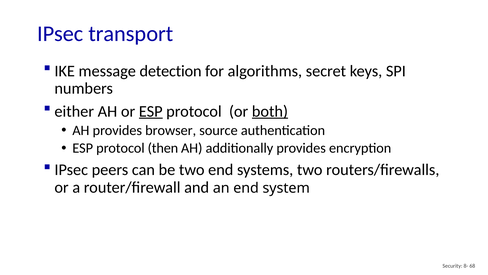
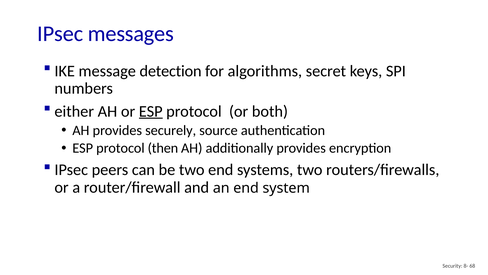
transport: transport -> messages
both underline: present -> none
browser: browser -> securely
